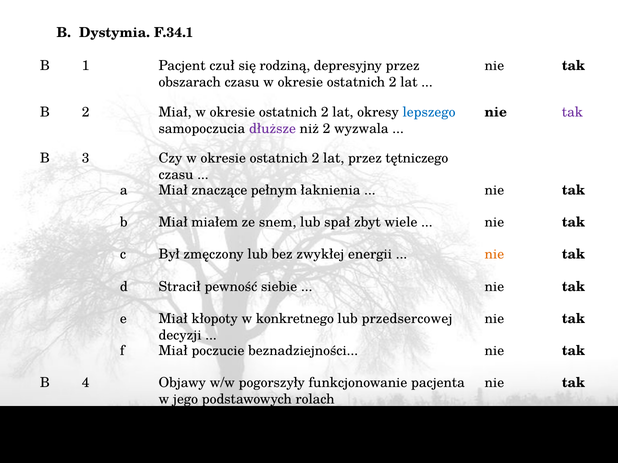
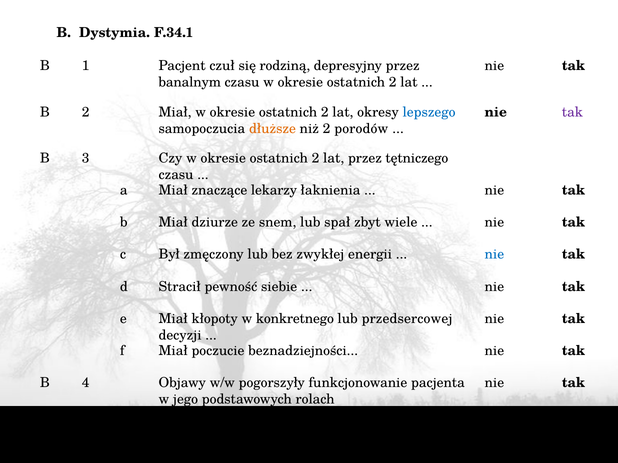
obszarach: obszarach -> banalnym
dłuższe colour: purple -> orange
wyzwala: wyzwala -> porodów
pełnym: pełnym -> lekarzy
miałem: miałem -> dziurze
nie at (494, 255) colour: orange -> blue
